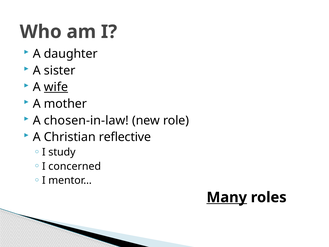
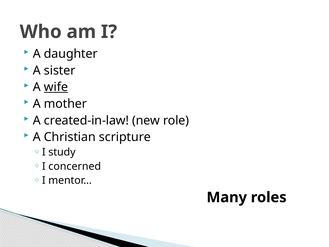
chosen-in-law: chosen-in-law -> created-in-law
reflective: reflective -> scripture
Many underline: present -> none
